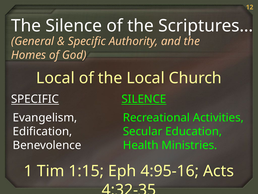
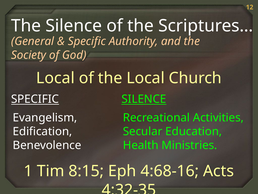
Homes: Homes -> Society
1:15: 1:15 -> 8:15
4:95-16: 4:95-16 -> 4:68-16
